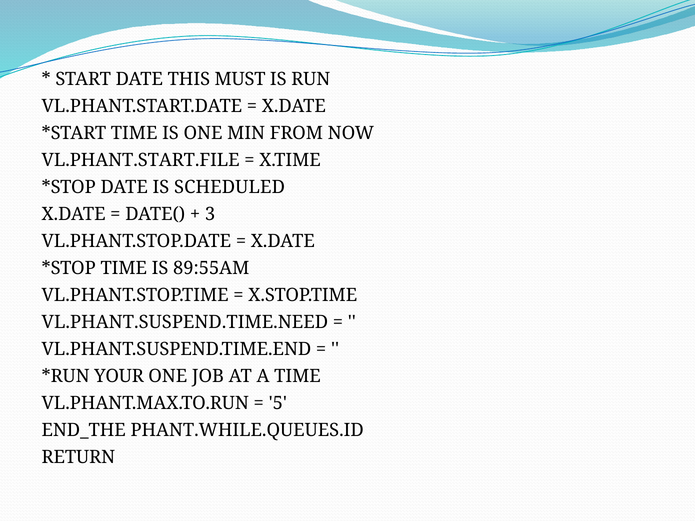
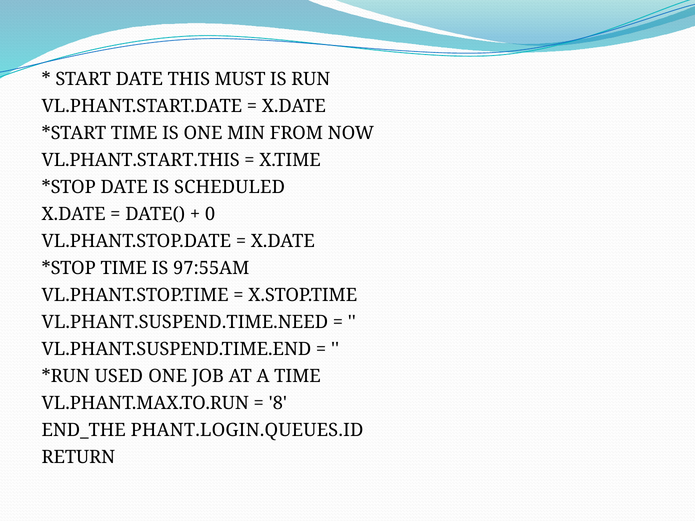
VL.PHANT.START.FILE: VL.PHANT.START.FILE -> VL.PHANT.START.THIS
3: 3 -> 0
89:55AM: 89:55AM -> 97:55AM
YOUR: YOUR -> USED
5: 5 -> 8
PHANT.WHILE.QUEUES.ID: PHANT.WHILE.QUEUES.ID -> PHANT.LOGIN.QUEUES.ID
